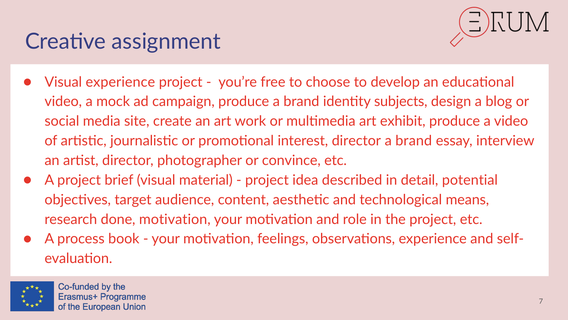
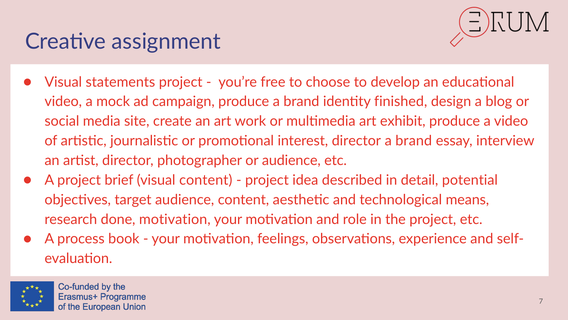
Visual experience: experience -> statements
subjects: subjects -> finished
or convince: convince -> audience
visual material: material -> content
